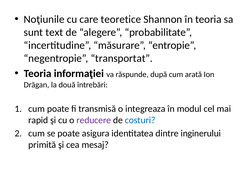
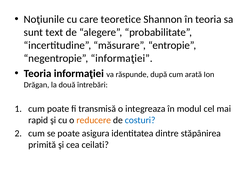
negentropie transportat: transportat -> informaţiei
reducere colour: purple -> orange
inginerului: inginerului -> stăpânirea
mesaj: mesaj -> ceilati
